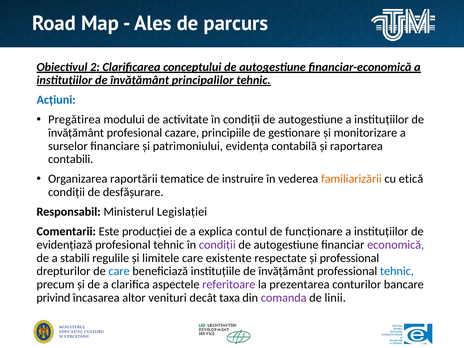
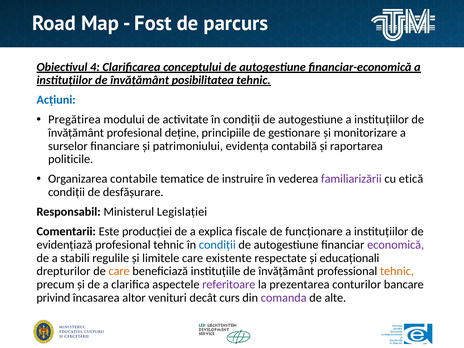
Ales: Ales -> Fost
2: 2 -> 4
principalilor: principalilor -> posibilitatea
cazare: cazare -> deține
contabili: contabili -> politicile
raportării: raportării -> contabile
familiarizării colour: orange -> purple
contul: contul -> fiscale
condiții at (217, 245) colour: purple -> blue
și professional: professional -> educaționali
care at (119, 271) colour: blue -> orange
tehnic at (397, 271) colour: blue -> orange
taxa: taxa -> curs
linii: linii -> alte
